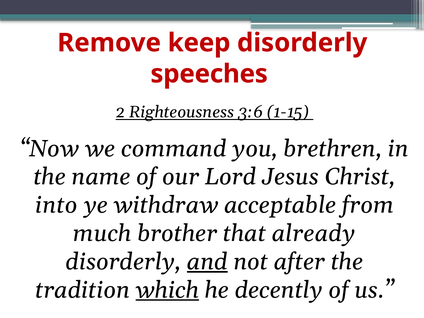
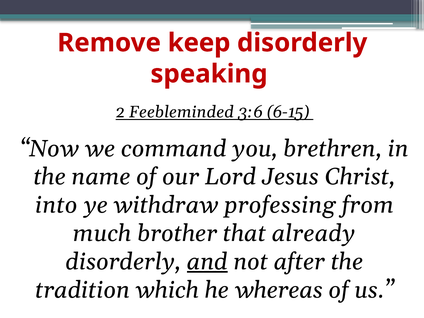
speeches: speeches -> speaking
Righteousness: Righteousness -> Feebleminded
1-15: 1-15 -> 6-15
acceptable: acceptable -> professing
which underline: present -> none
decently: decently -> whereas
